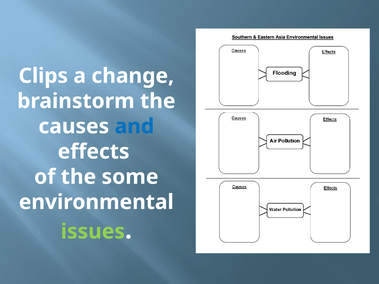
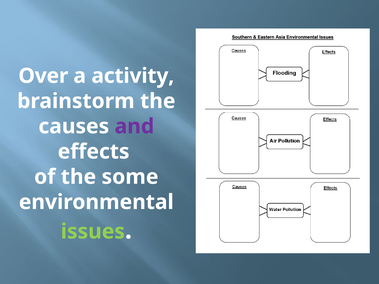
Clips: Clips -> Over
change: change -> activity
and colour: blue -> purple
